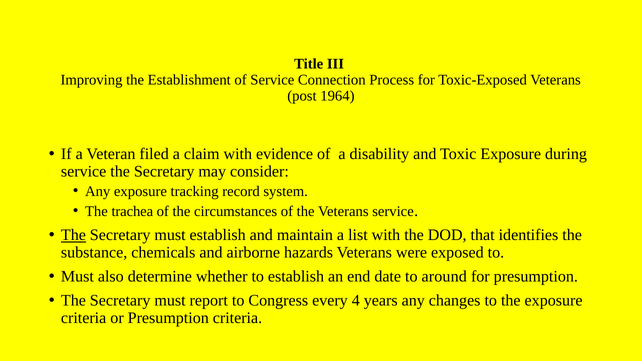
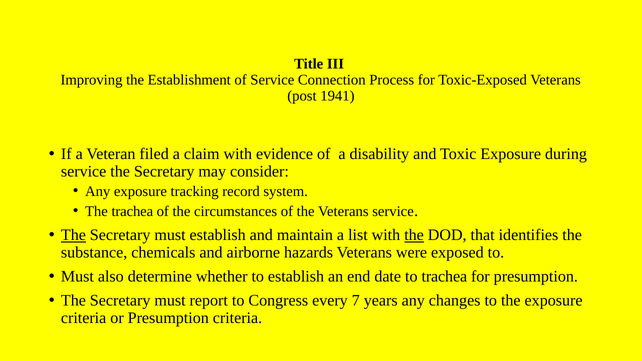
1964: 1964 -> 1941
the at (414, 235) underline: none -> present
to around: around -> trachea
4: 4 -> 7
